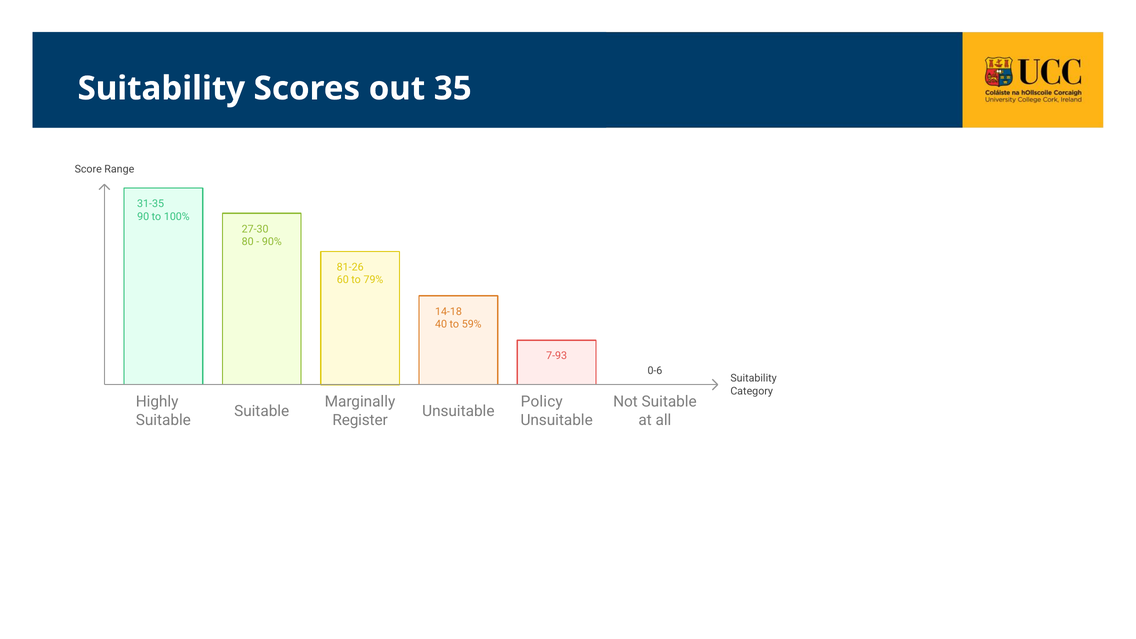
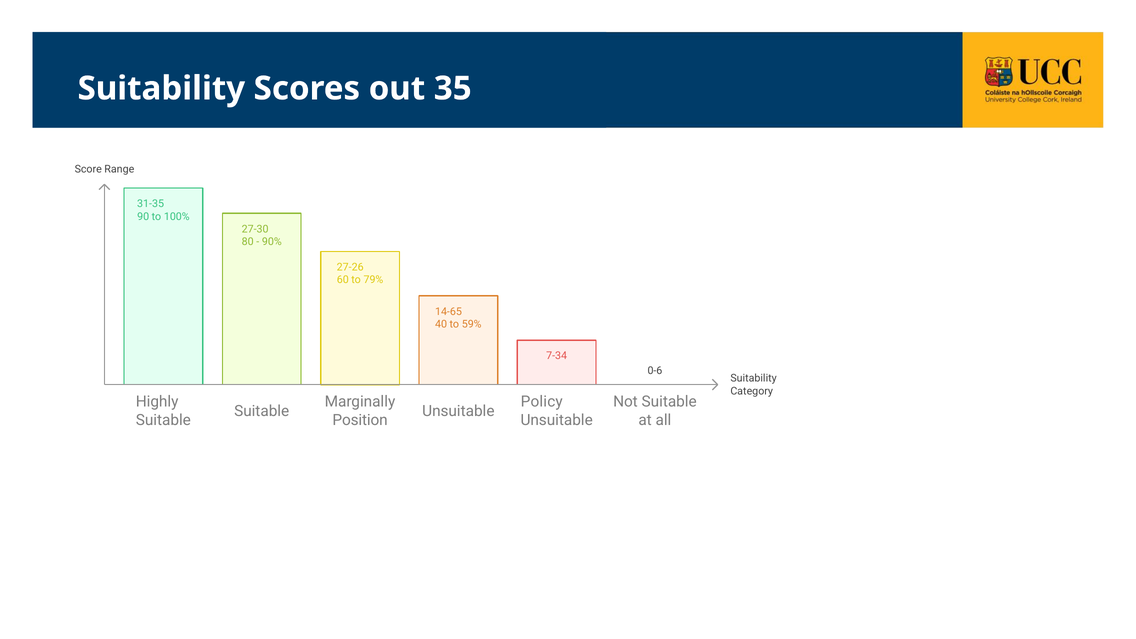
81-26: 81-26 -> 27-26
14-18: 14-18 -> 14-65
7-93: 7-93 -> 7-34
Register: Register -> Position
